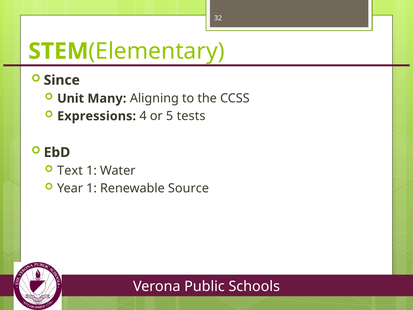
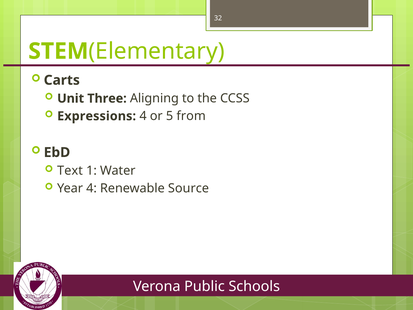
Since: Since -> Carts
Many: Many -> Three
tests: tests -> from
Year 1: 1 -> 4
